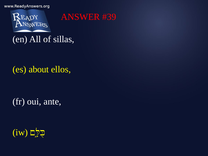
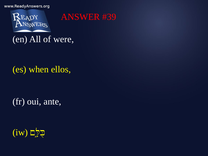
sillas: sillas -> were
about: about -> when
